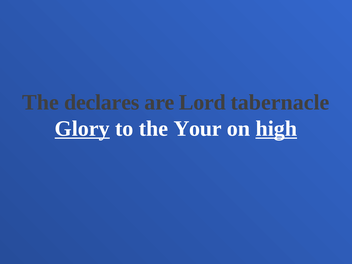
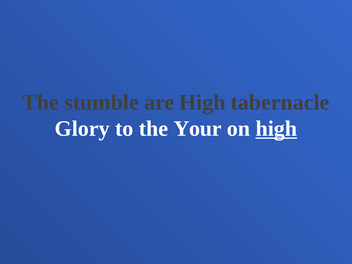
declares: declares -> stumble
are Lord: Lord -> High
Glory underline: present -> none
